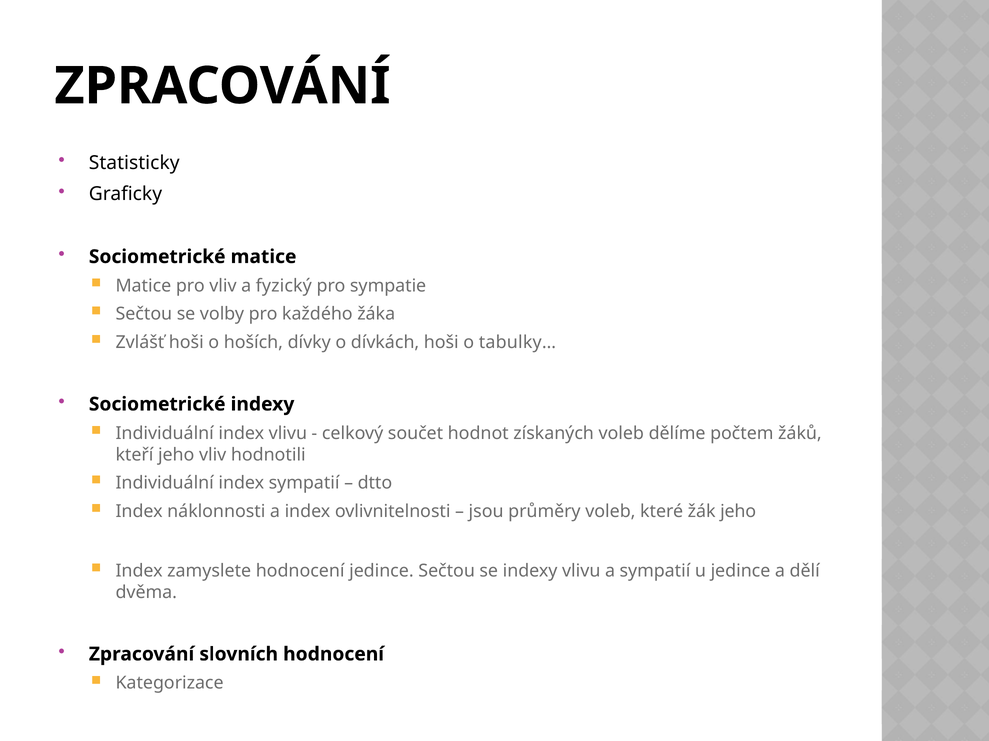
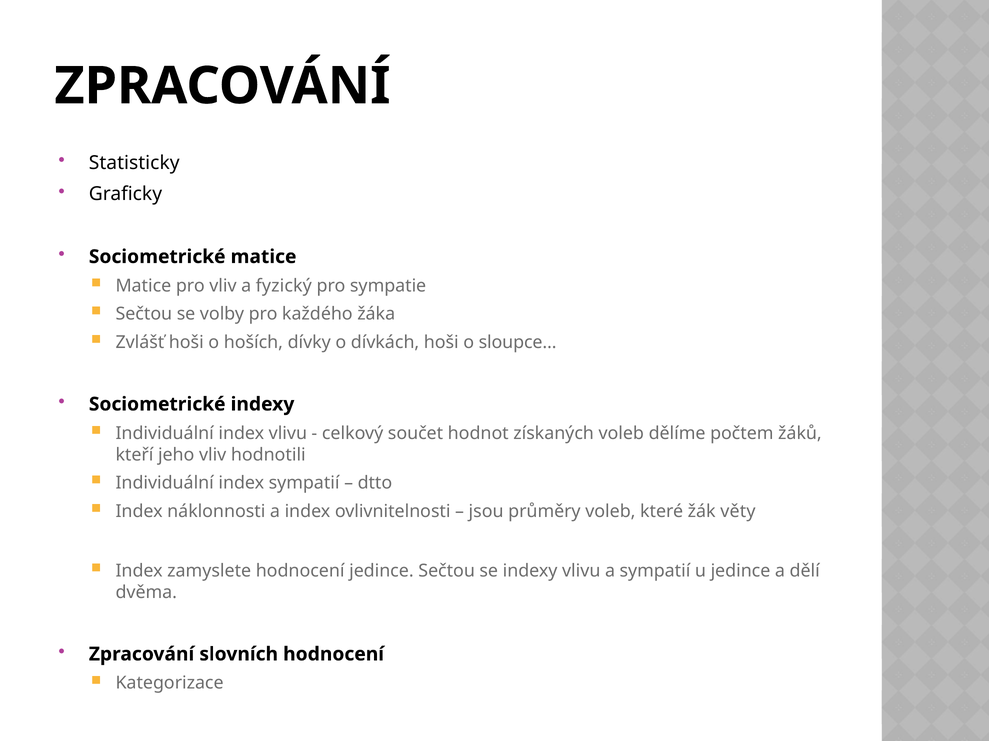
tabulky…: tabulky… -> sloupce…
žák jeho: jeho -> věty
